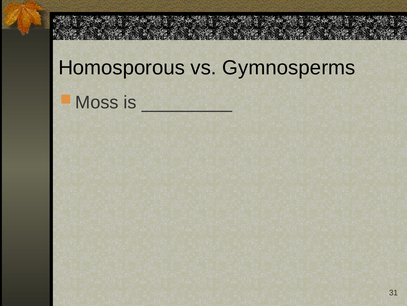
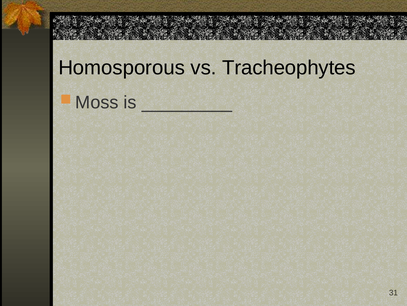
Gymnosperms: Gymnosperms -> Tracheophytes
